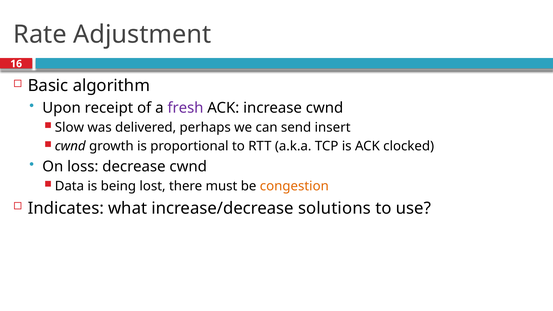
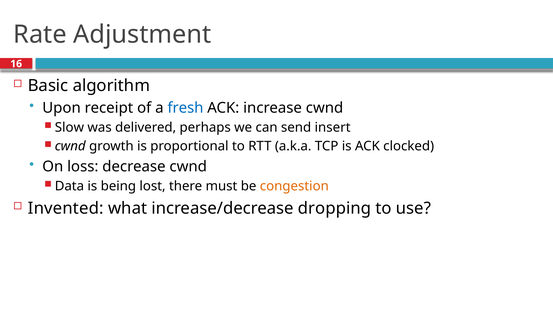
fresh colour: purple -> blue
Indicates: Indicates -> Invented
solutions: solutions -> dropping
